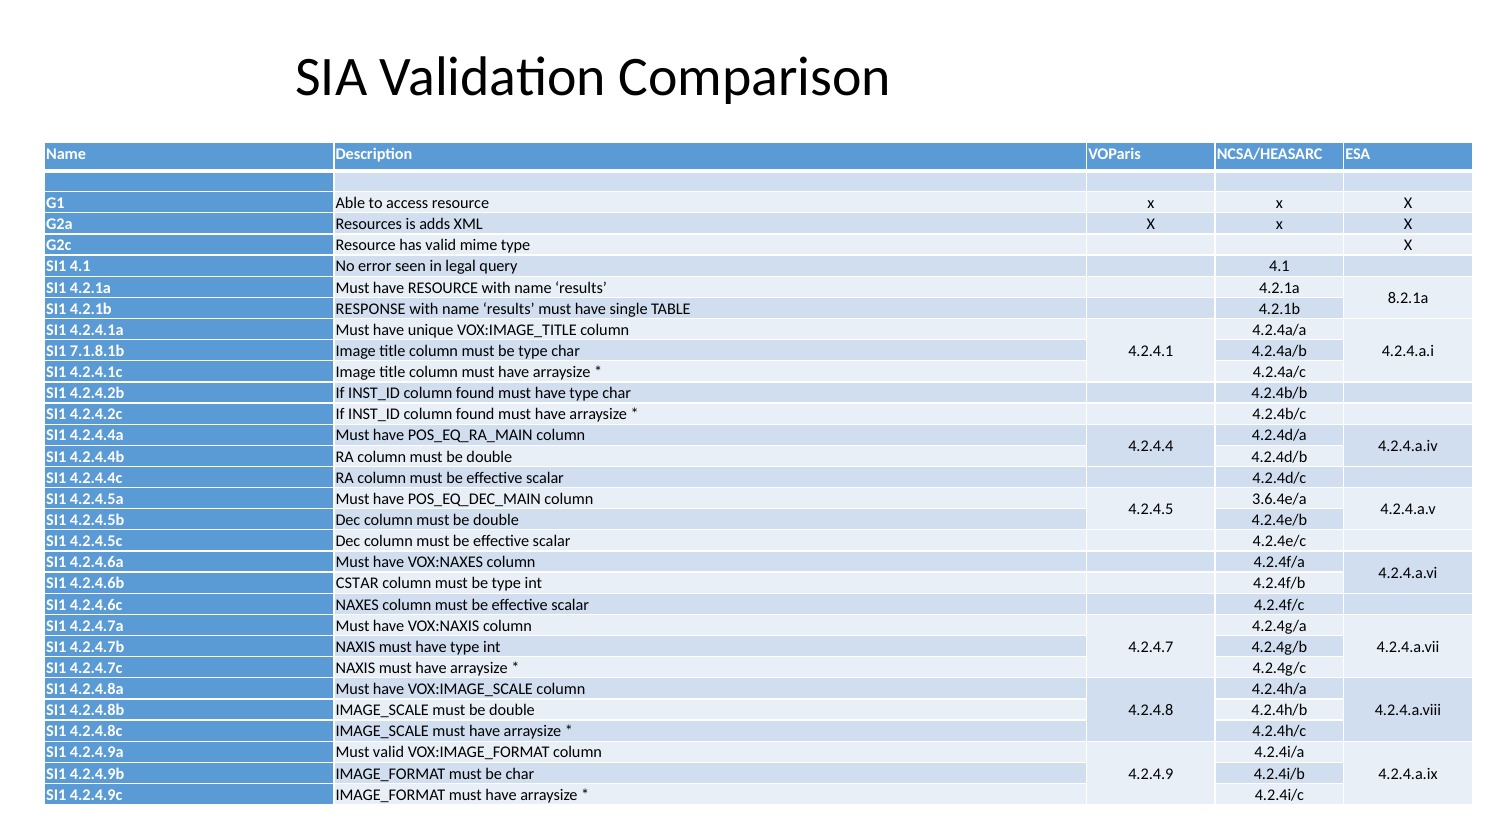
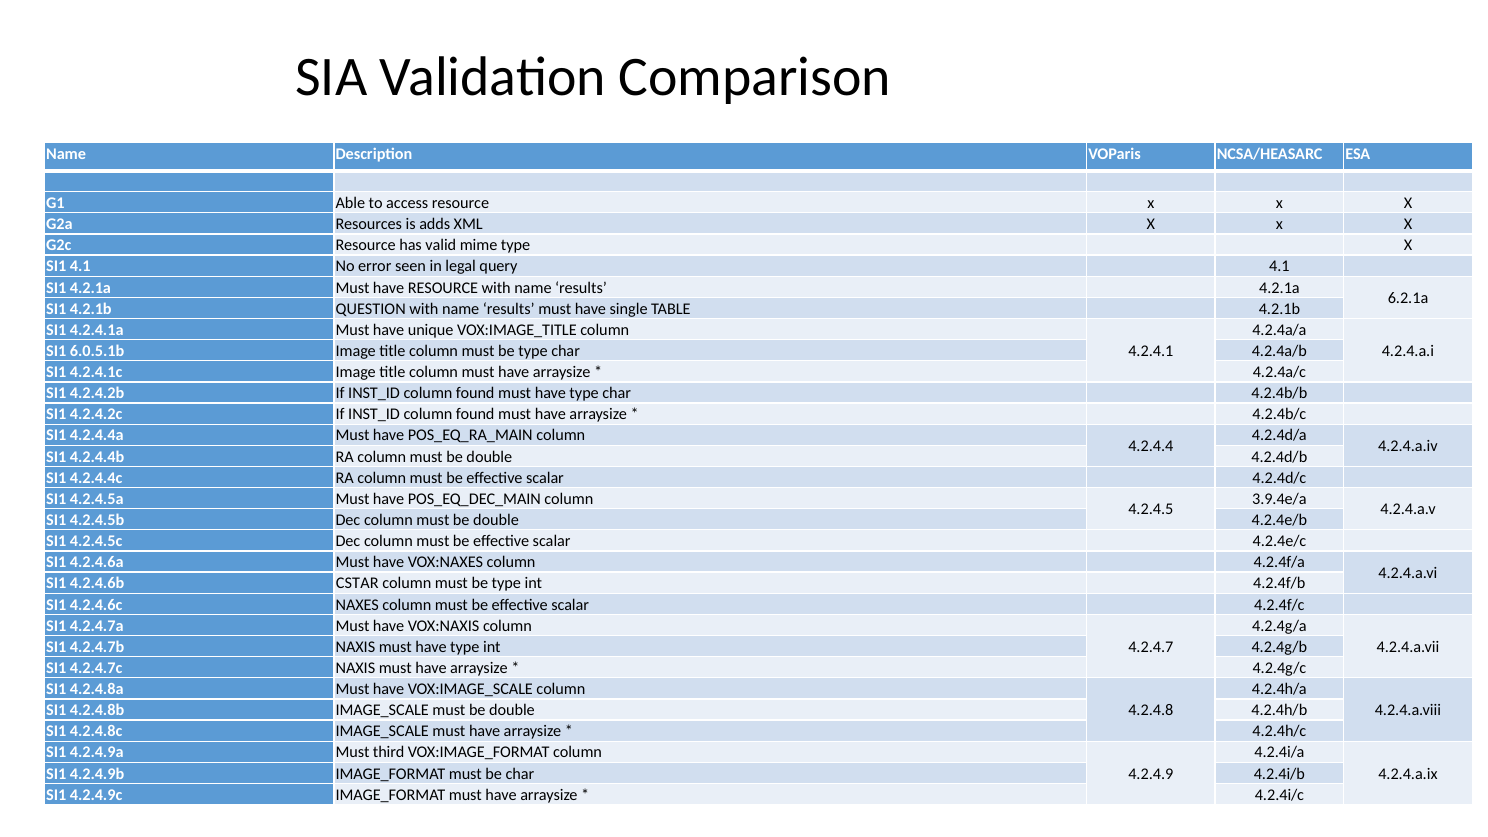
8.2.1a: 8.2.1a -> 6.2.1a
RESPONSE: RESPONSE -> QUESTION
7.1.8.1b: 7.1.8.1b -> 6.0.5.1b
3.6.4e/a: 3.6.4e/a -> 3.9.4e/a
Must valid: valid -> third
